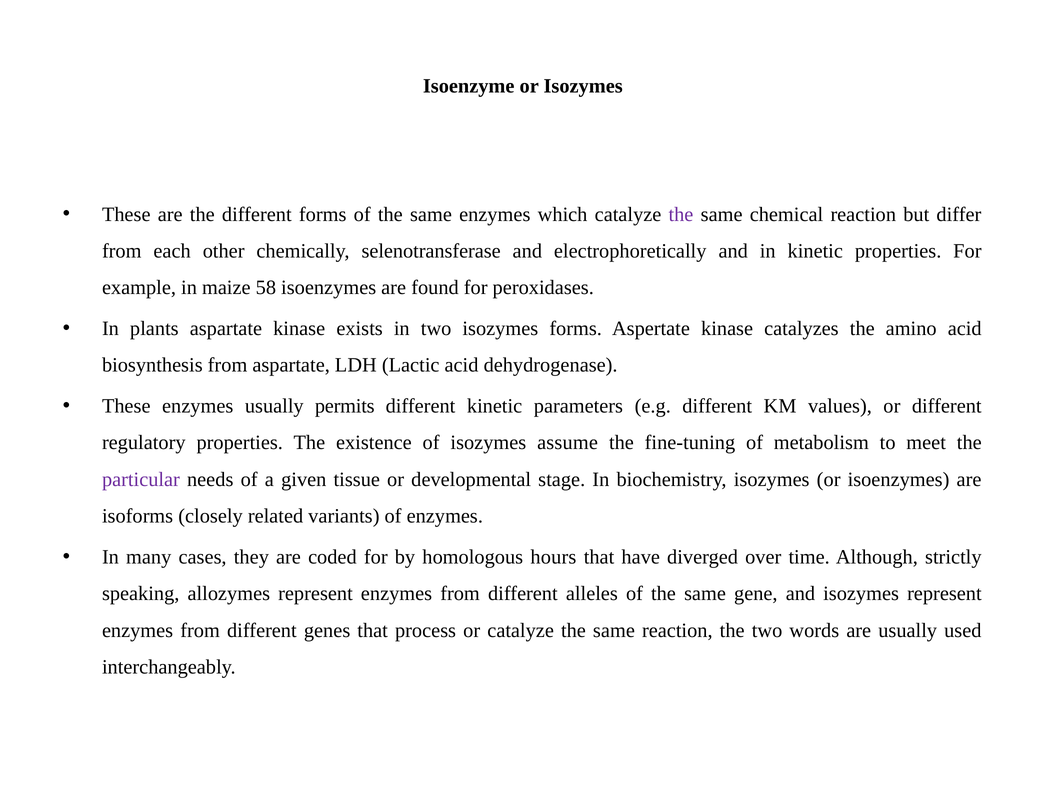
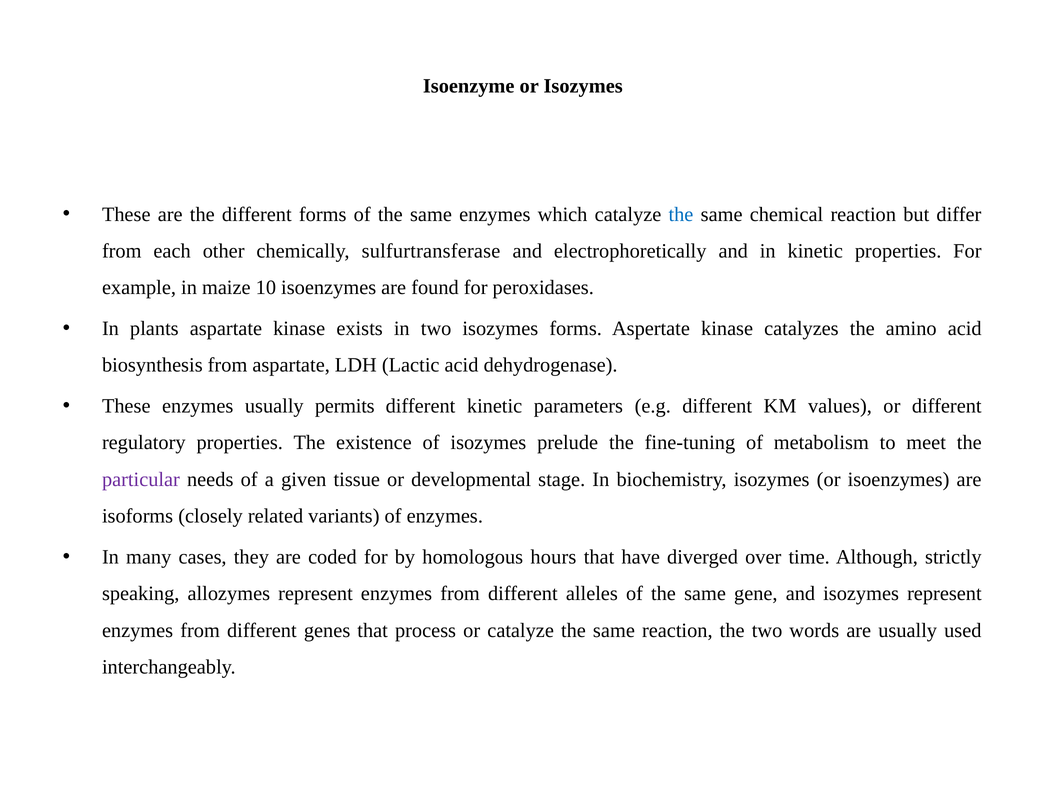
the at (681, 214) colour: purple -> blue
selenotransferase: selenotransferase -> sulfurtransferase
58: 58 -> 10
assume: assume -> prelude
